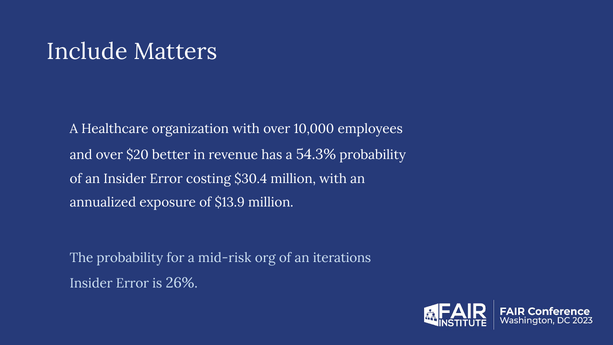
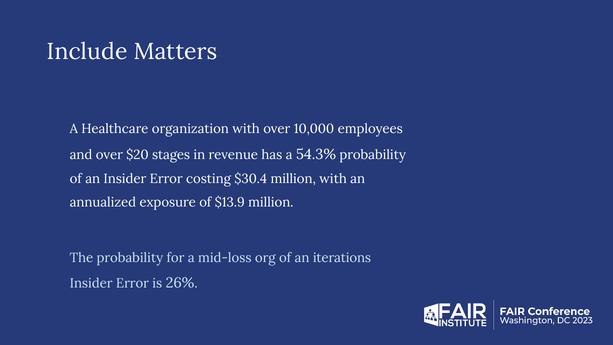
better: better -> stages
mid-risk: mid-risk -> mid-loss
